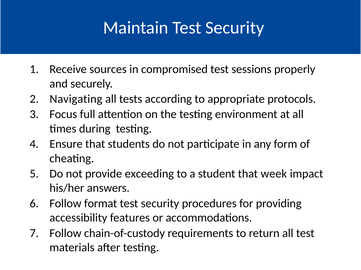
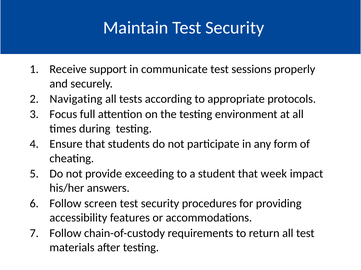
sources: sources -> support
compromised: compromised -> communicate
format: format -> screen
